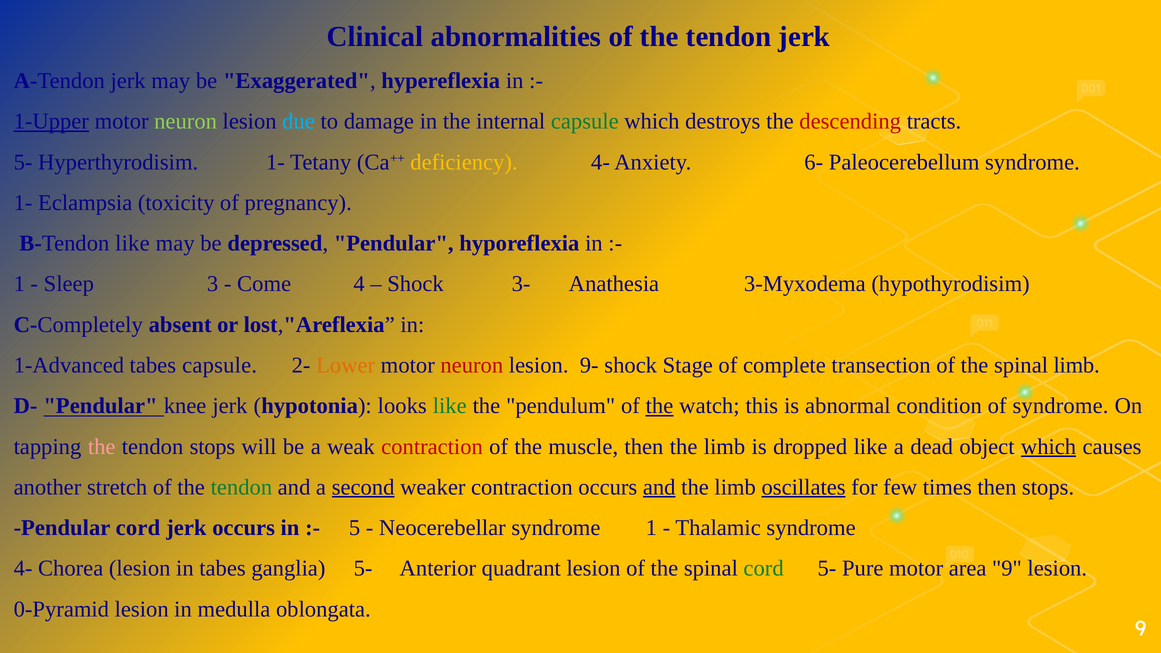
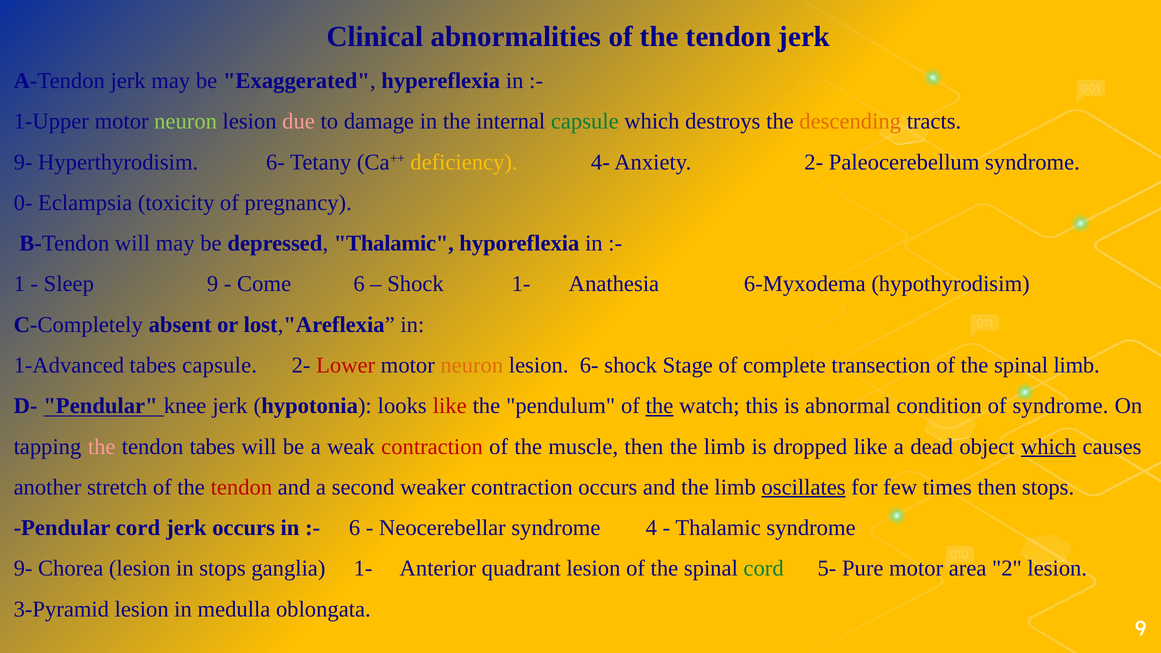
1-Upper underline: present -> none
due colour: light blue -> pink
descending colour: red -> orange
5- at (23, 162): 5- -> 9-
Hyperthyrodisim 1-: 1- -> 6-
Anxiety 6-: 6- -> 2-
1- at (23, 203): 1- -> 0-
B-Tendon like: like -> will
depressed Pendular: Pendular -> Thalamic
Sleep 3: 3 -> 9
Come 4: 4 -> 6
Shock 3-: 3- -> 1-
3-Myxodema: 3-Myxodema -> 6-Myxodema
Lower colour: orange -> red
neuron at (472, 365) colour: red -> orange
lesion 9-: 9- -> 6-
like at (450, 406) colour: green -> red
tendon stops: stops -> tabes
tendon at (241, 487) colour: green -> red
second underline: present -> none
and at (659, 487) underline: present -> none
5 at (355, 528): 5 -> 6
syndrome 1: 1 -> 4
4- at (23, 569): 4- -> 9-
in tabes: tabes -> stops
ganglia 5-: 5- -> 1-
area 9: 9 -> 2
0-Pyramid: 0-Pyramid -> 3-Pyramid
